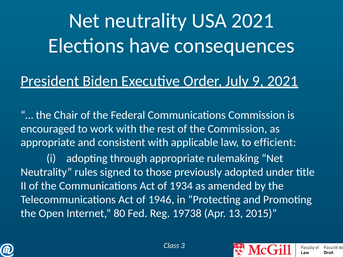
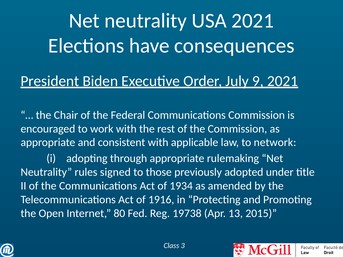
efficient: efficient -> network
1946: 1946 -> 1916
